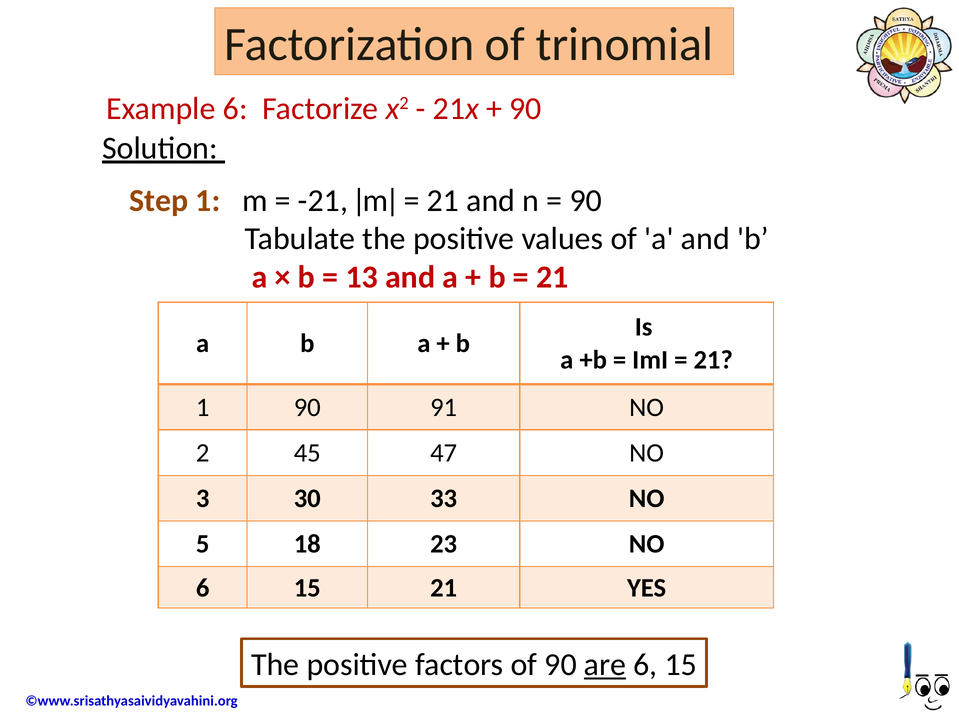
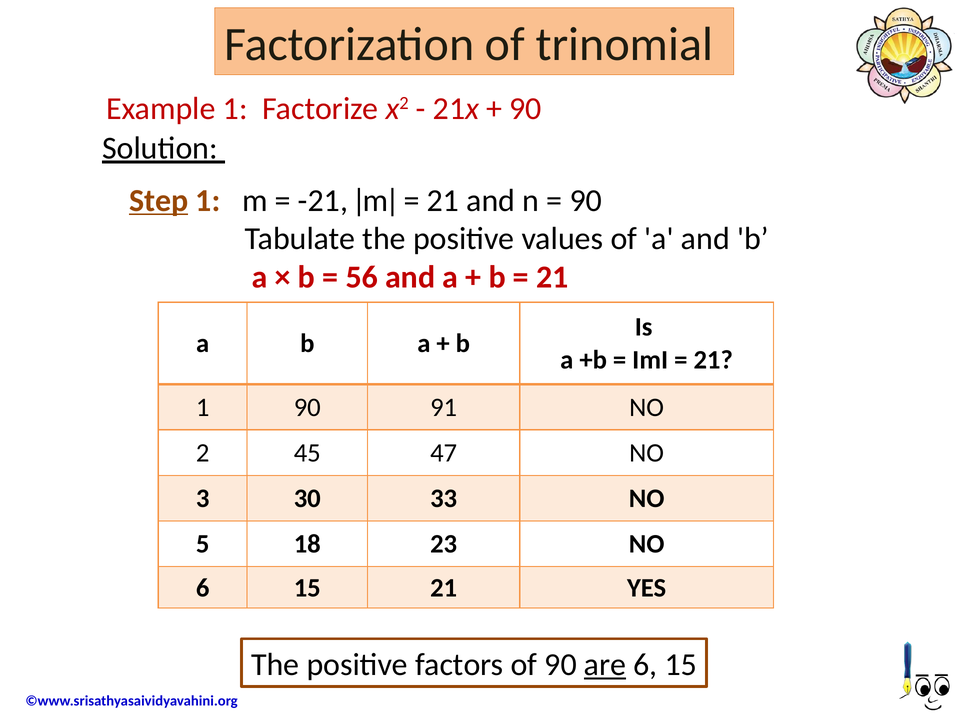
Example 6: 6 -> 1
Step underline: none -> present
13: 13 -> 56
